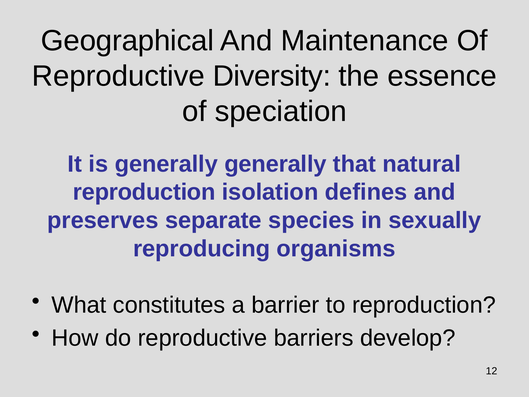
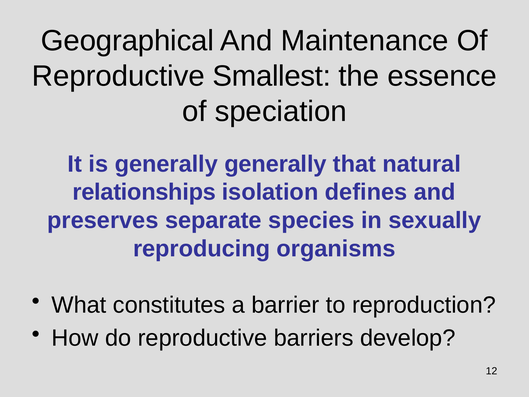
Diversity: Diversity -> Smallest
reproduction at (144, 192): reproduction -> relationships
